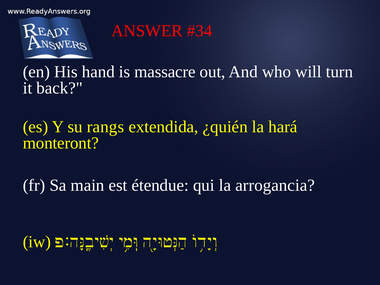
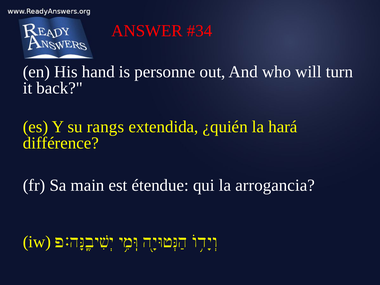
massacre: massacre -> personne
monteront: monteront -> différence
